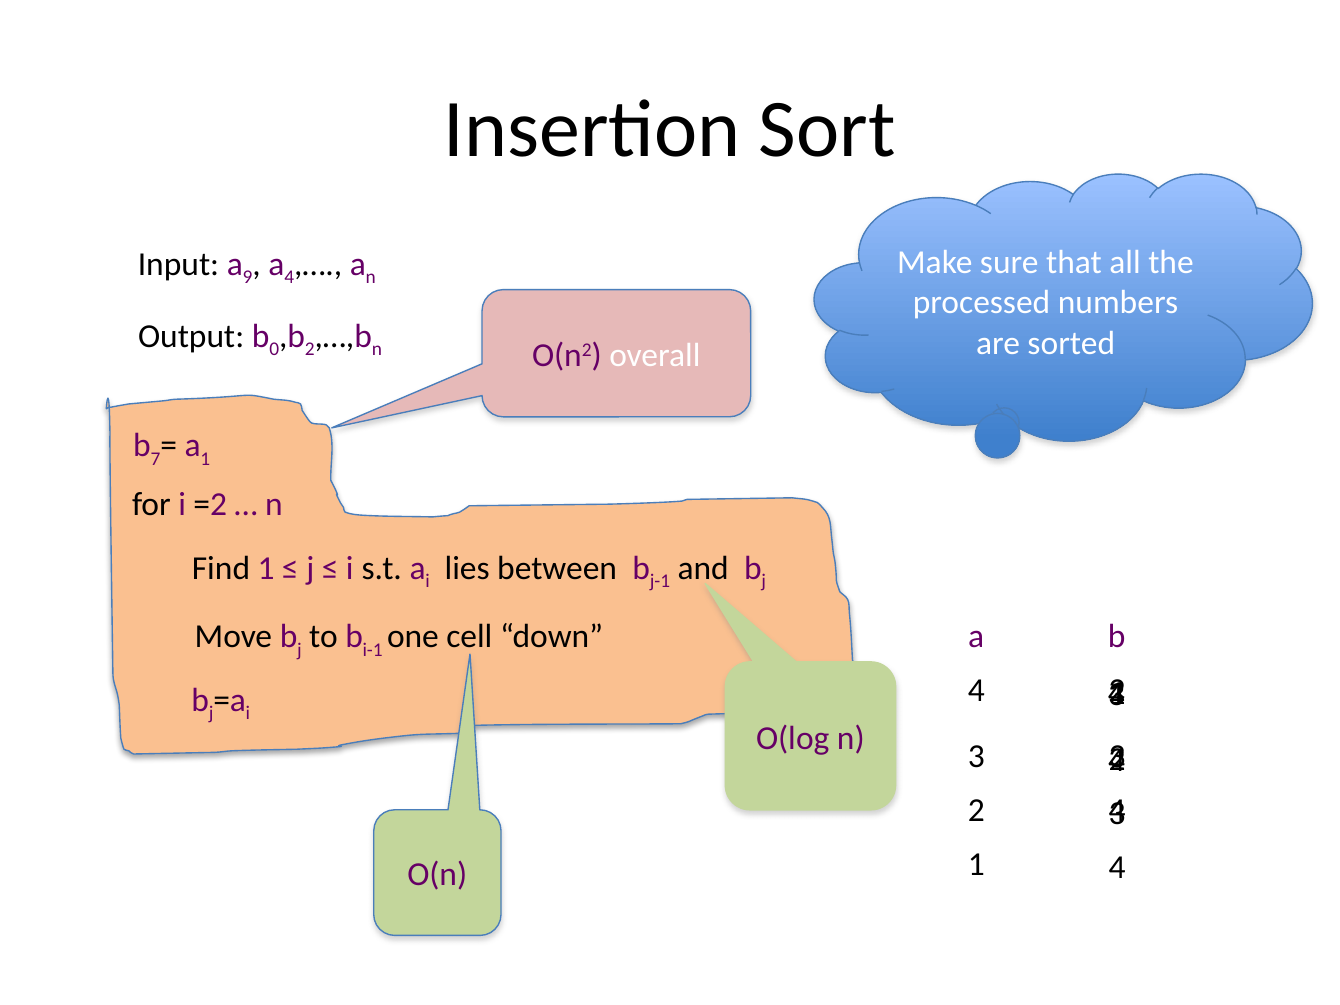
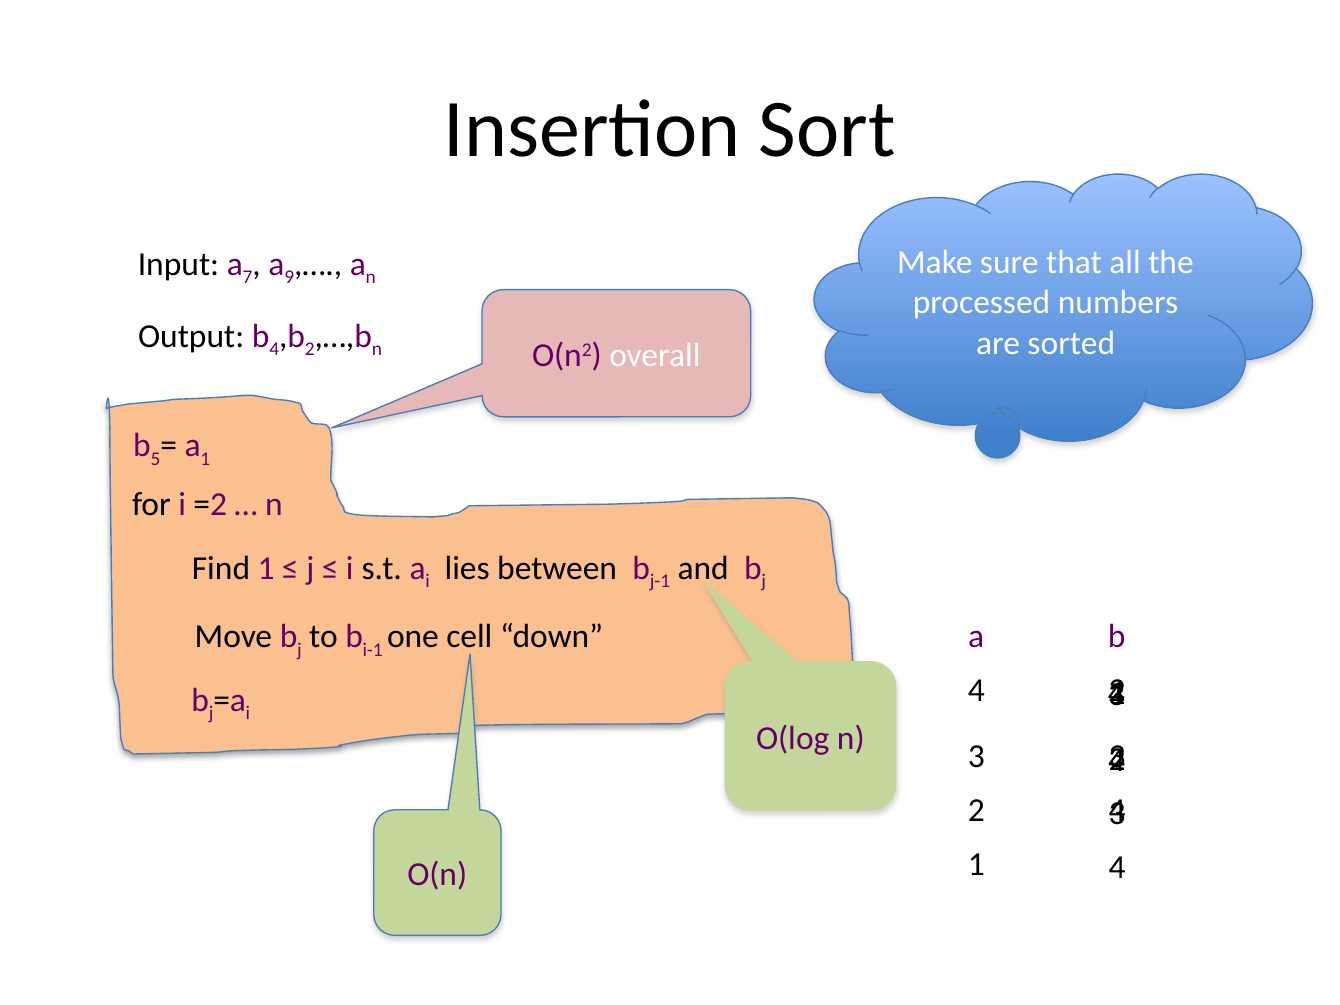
9: 9 -> 7
a 4: 4 -> 9
b 0: 0 -> 4
7: 7 -> 5
